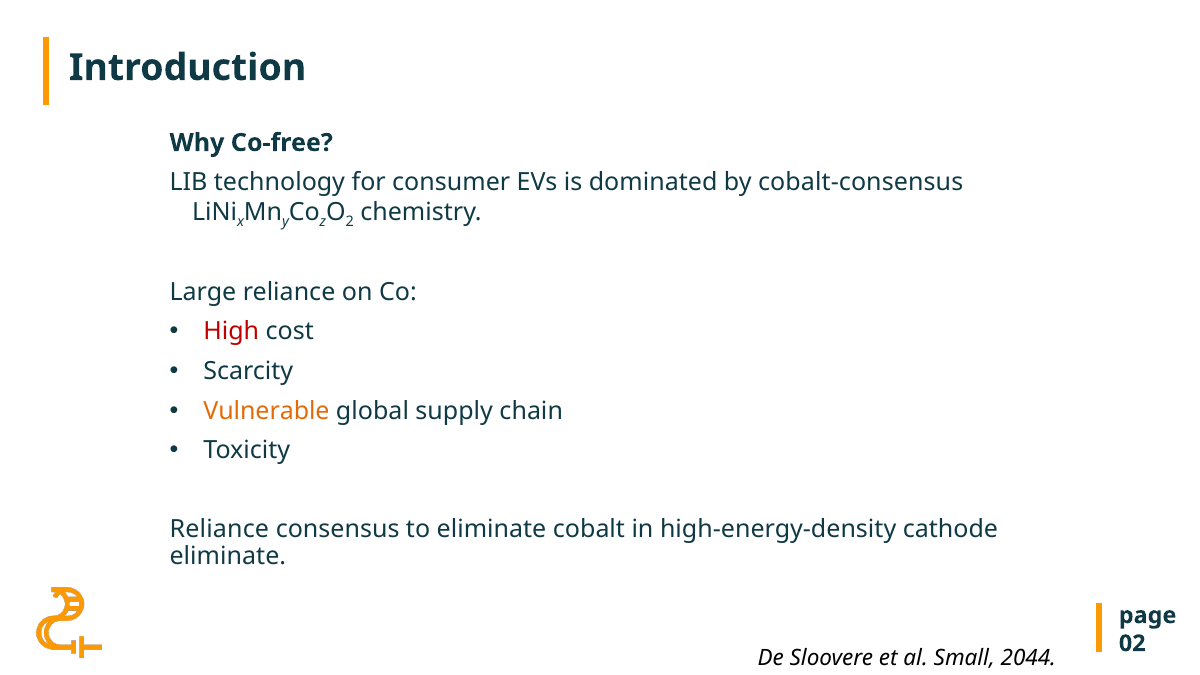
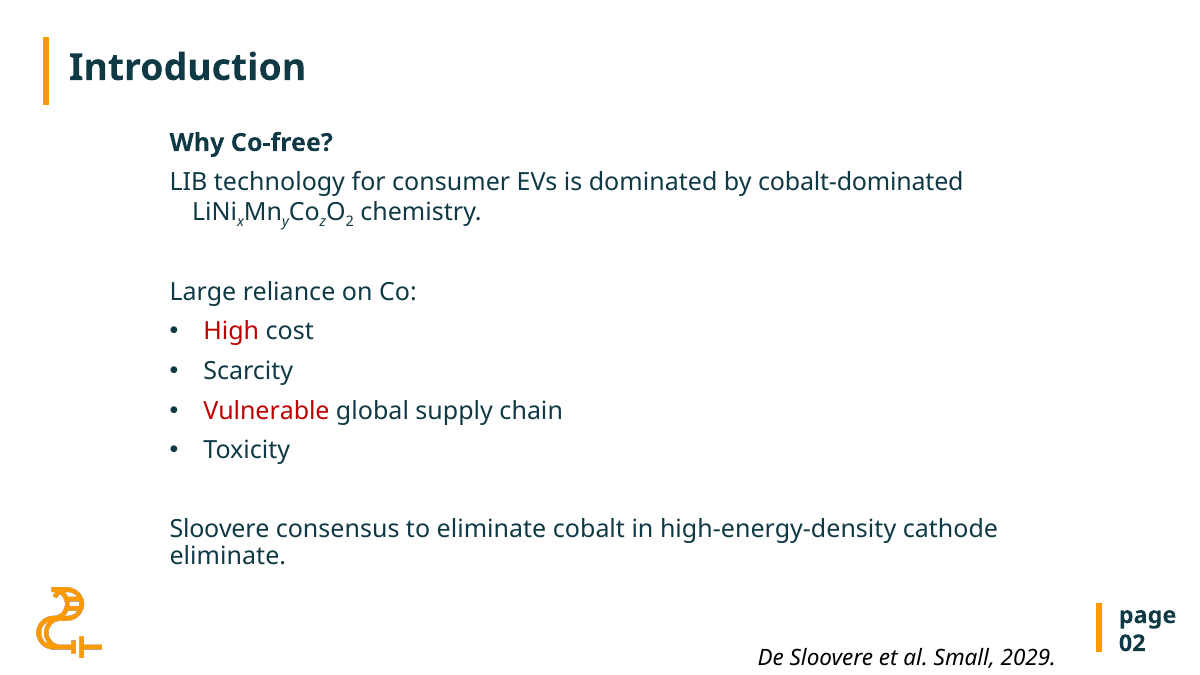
cobalt-consensus: cobalt-consensus -> cobalt-dominated
Vulnerable colour: orange -> red
Reliance at (219, 529): Reliance -> Sloovere
2044: 2044 -> 2029
